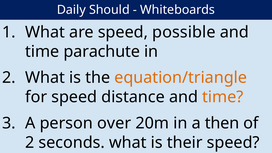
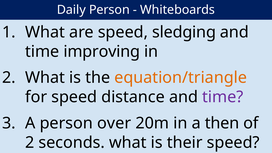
Daily Should: Should -> Person
possible: possible -> sledging
parachute: parachute -> improving
time at (223, 97) colour: orange -> purple
